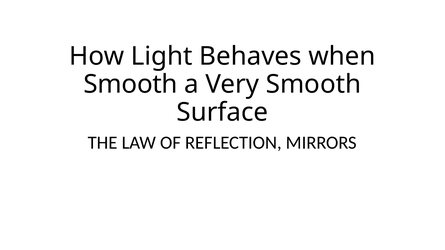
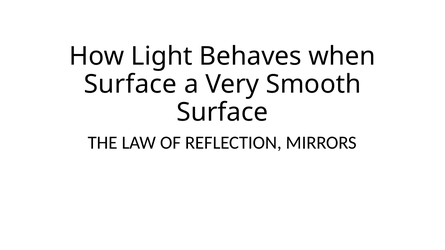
Smooth at (131, 85): Smooth -> Surface
